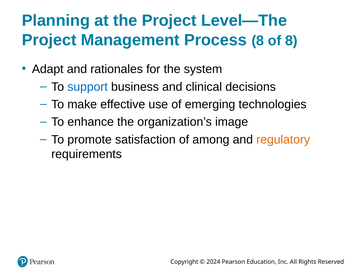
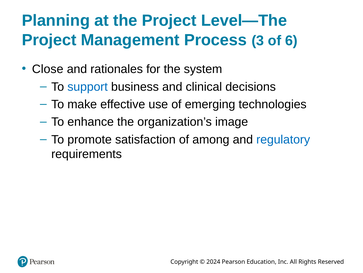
Process 8: 8 -> 3
of 8: 8 -> 6
Adapt: Adapt -> Close
regulatory colour: orange -> blue
